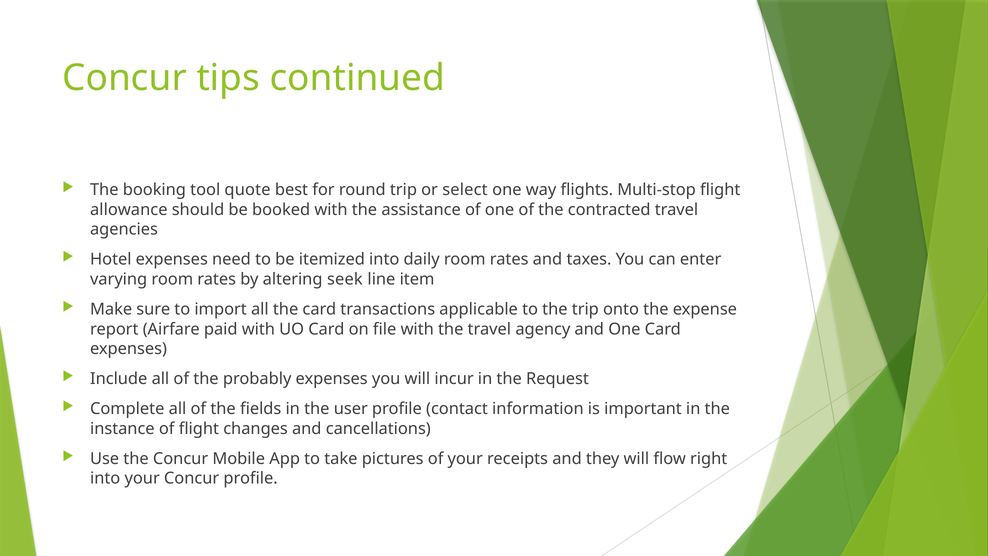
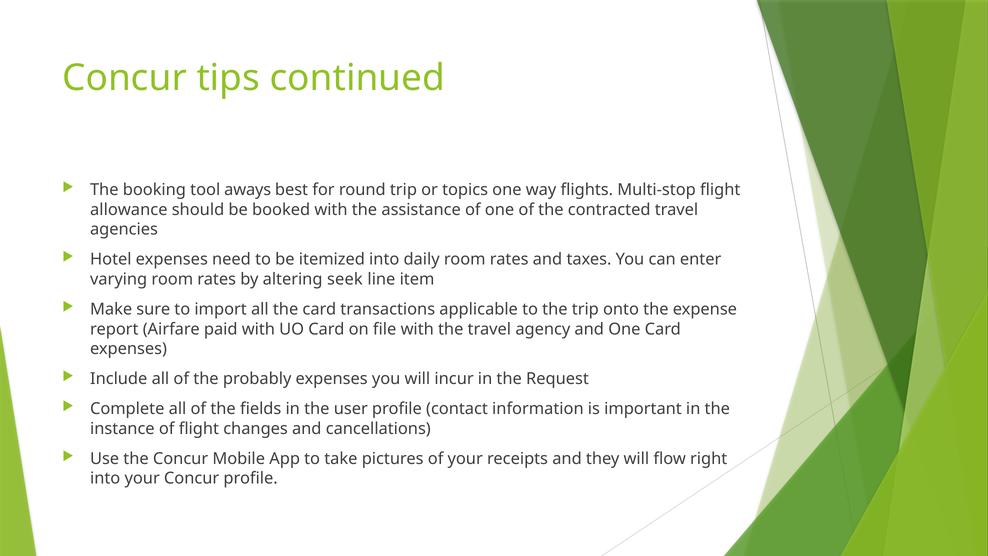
quote: quote -> aways
select: select -> topics
